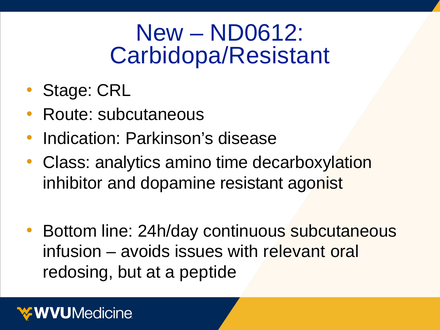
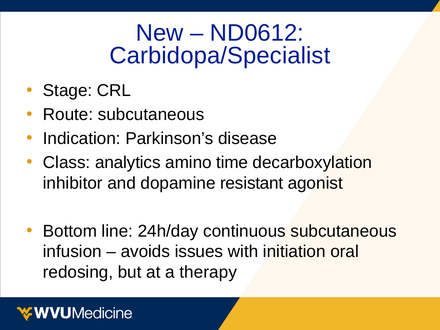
Carbidopa/Resistant: Carbidopa/Resistant -> Carbidopa/Specialist
relevant: relevant -> initiation
peptide: peptide -> therapy
